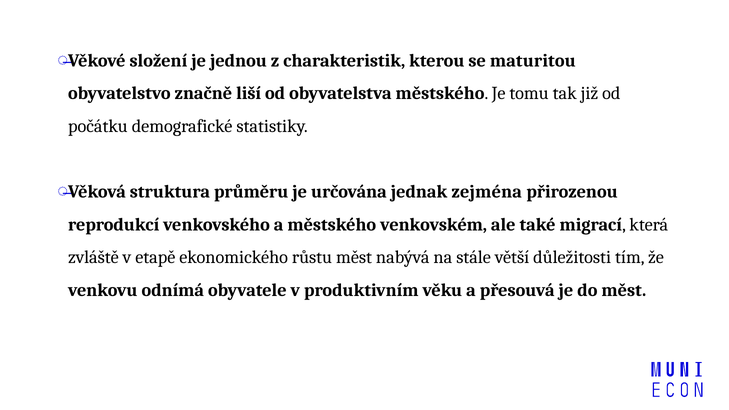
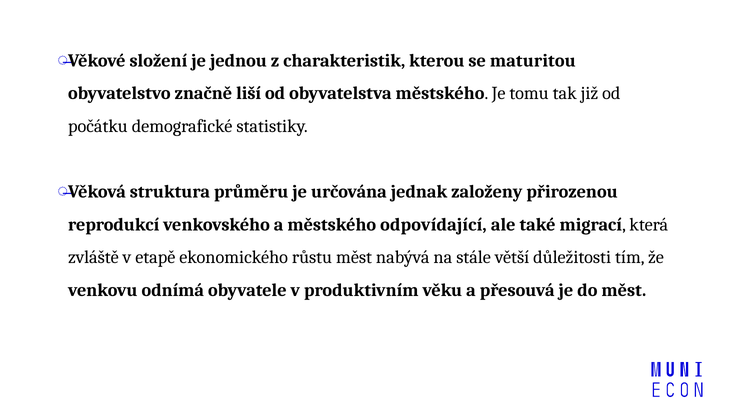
zejména: zejména -> založeny
venkovském: venkovském -> odpovídající
